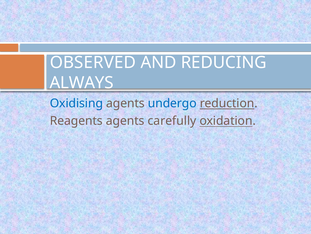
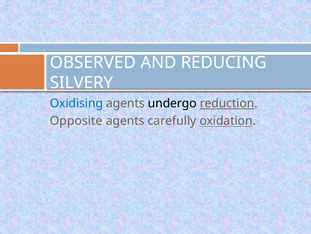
ALWAYS: ALWAYS -> SILVERY
undergo colour: blue -> black
Reagents: Reagents -> Opposite
